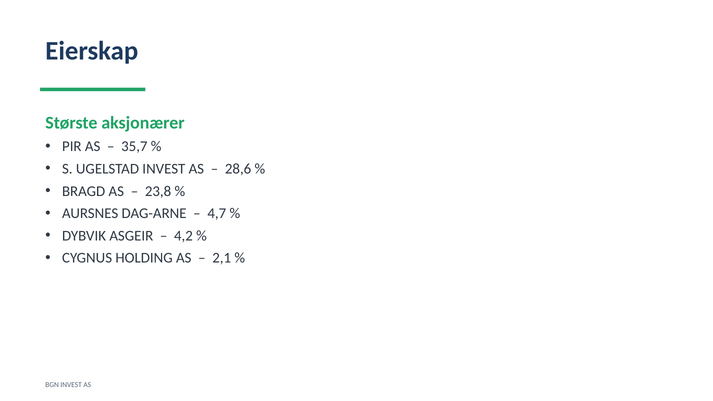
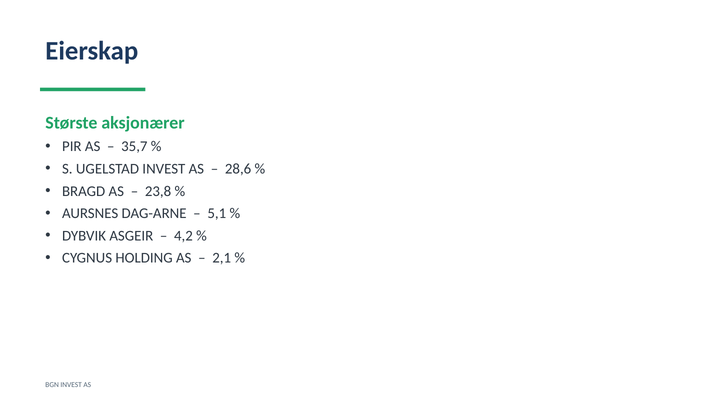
4,7: 4,7 -> 5,1
